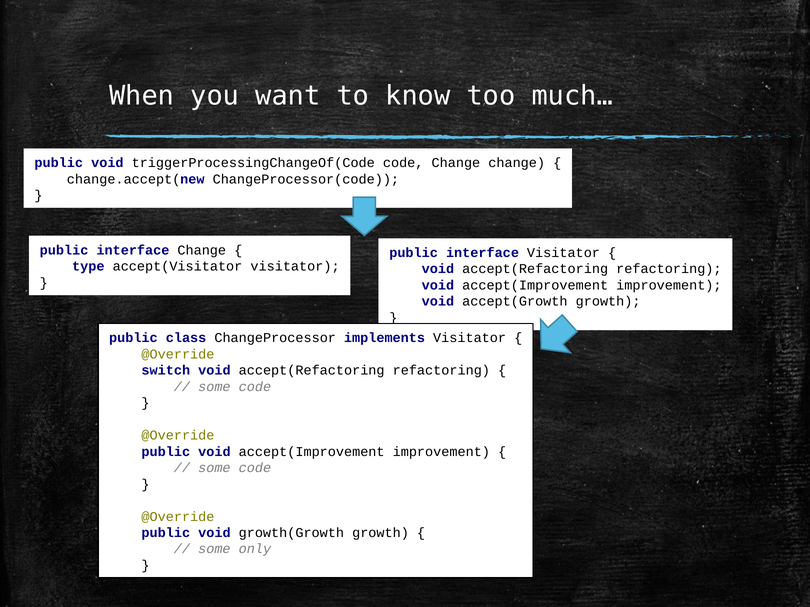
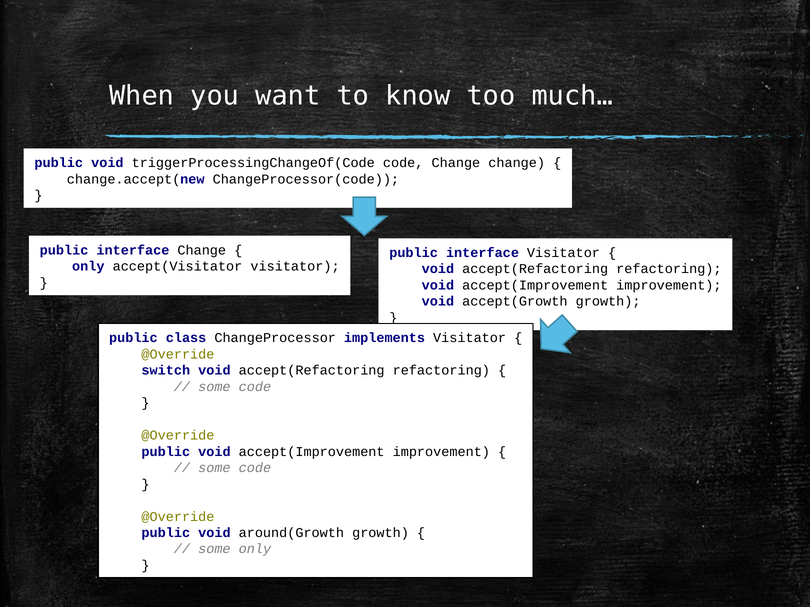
type at (88, 267): type -> only
growth(Growth: growth(Growth -> around(Growth
